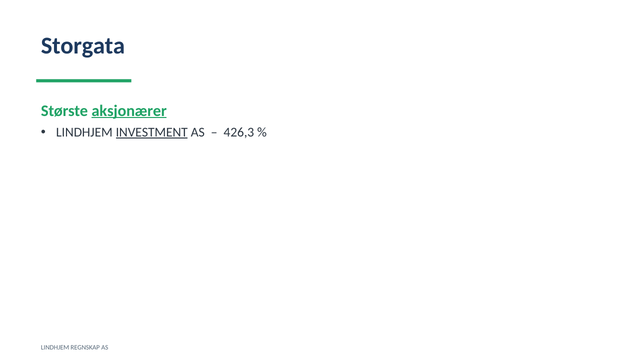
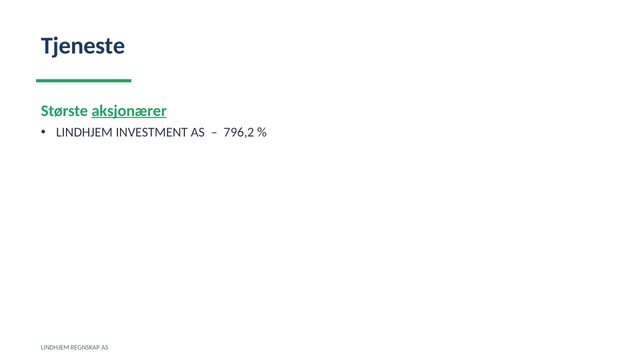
Storgata: Storgata -> Tjeneste
INVESTMENT underline: present -> none
426,3: 426,3 -> 796,2
